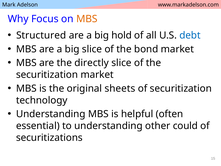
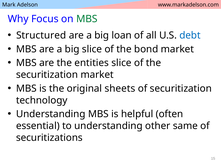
MBS at (87, 19) colour: orange -> green
hold: hold -> loan
directly: directly -> entities
could: could -> same
